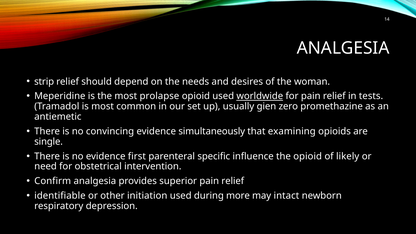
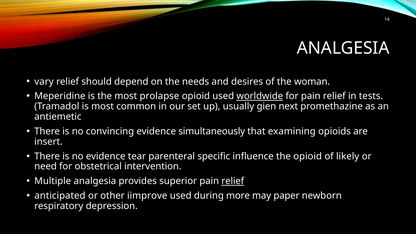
strip: strip -> vary
zero: zero -> next
single: single -> insert
first: first -> tear
Confirm: Confirm -> Multiple
relief at (233, 181) underline: none -> present
identifiable: identifiable -> anticipated
initiation: initiation -> iimprove
intact: intact -> paper
